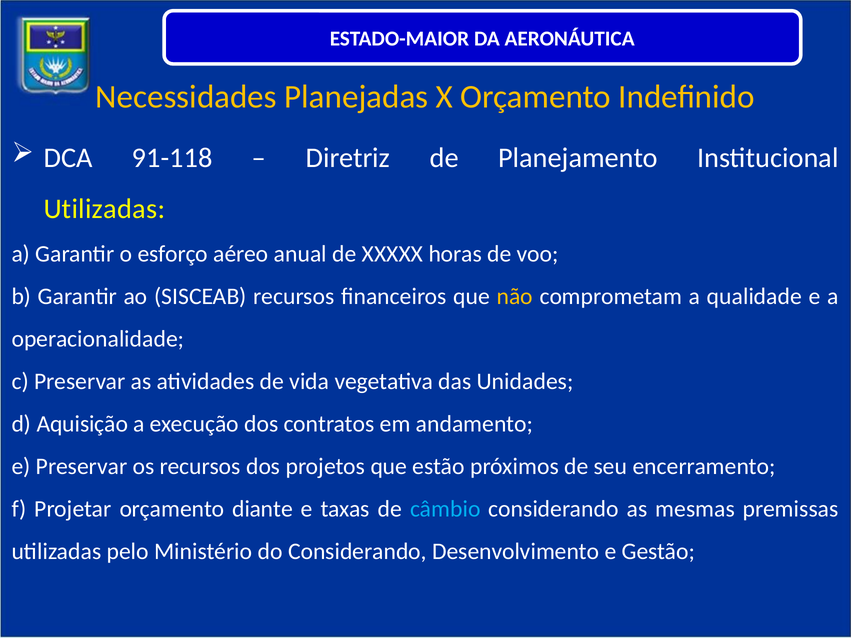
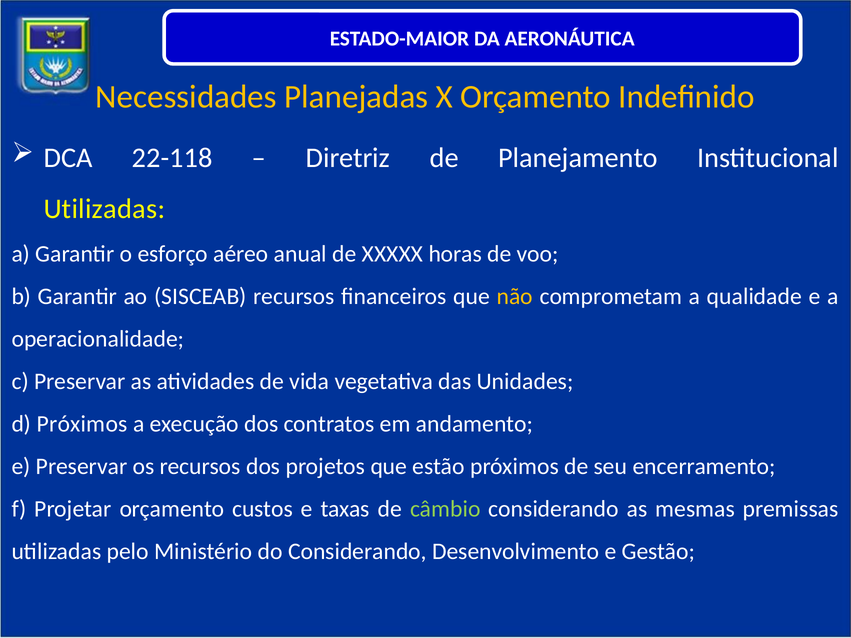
91-118: 91-118 -> 22-118
d Aquisição: Aquisição -> Próximos
diante: diante -> custos
câmbio colour: light blue -> light green
